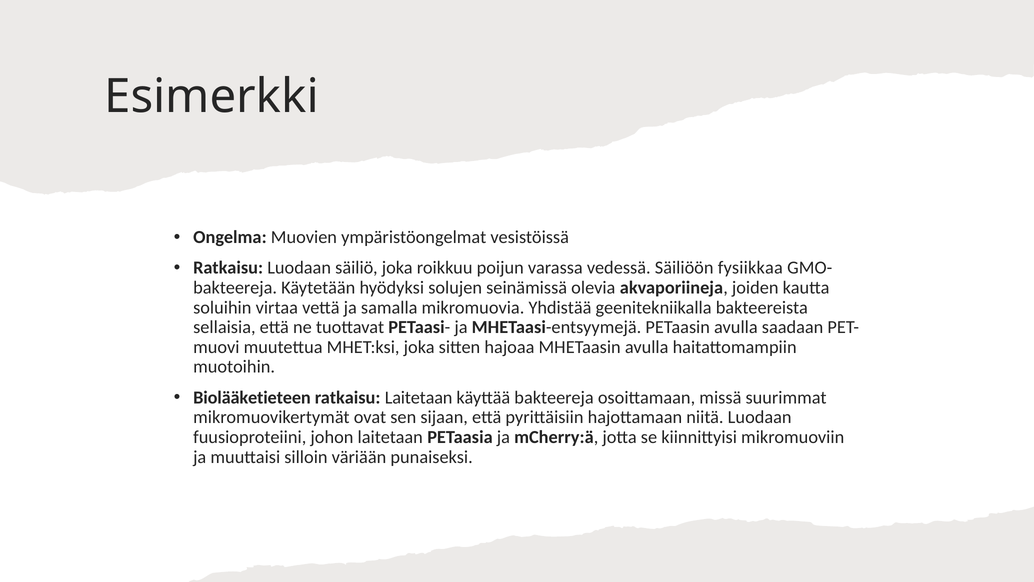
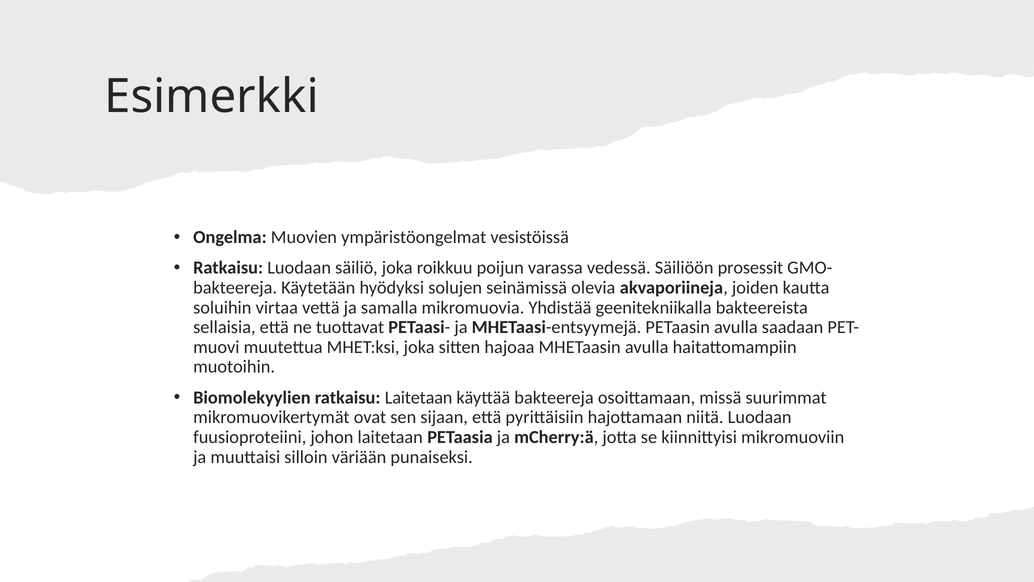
fysiikkaa: fysiikkaa -> prosessit
Biolääketieteen: Biolääketieteen -> Biomolekyylien
